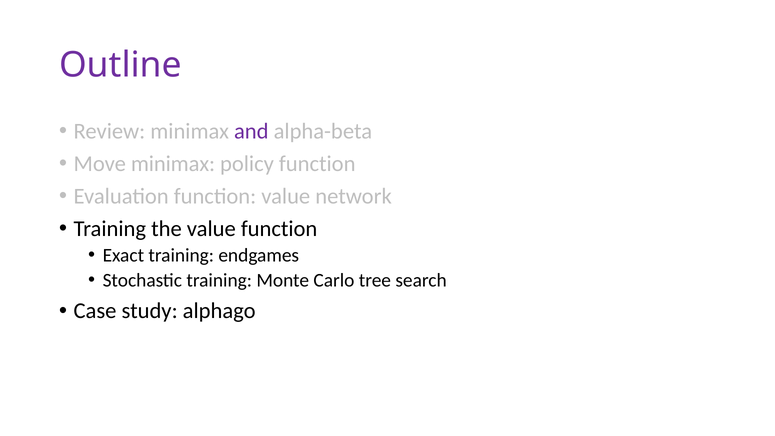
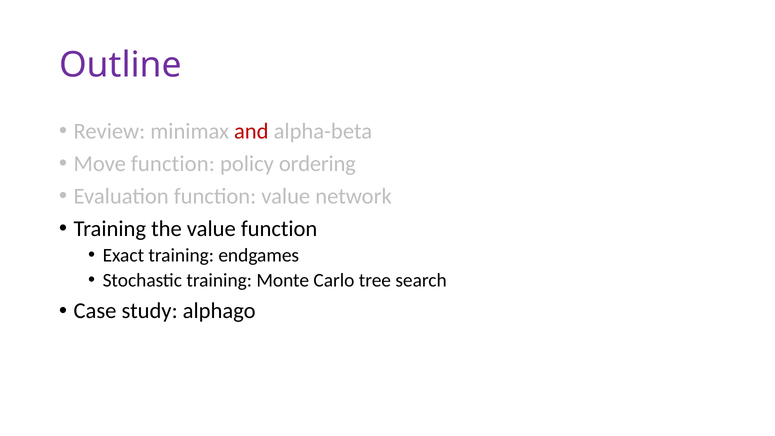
and colour: purple -> red
Move minimax: minimax -> function
policy function: function -> ordering
